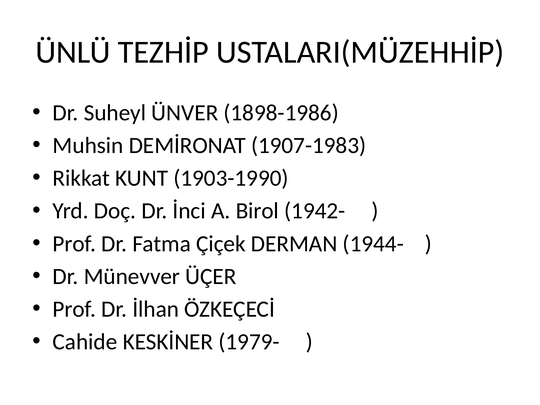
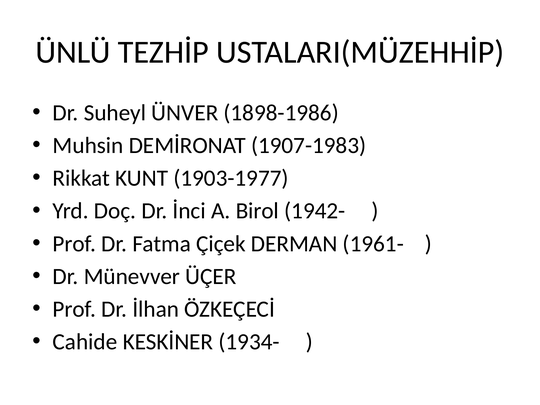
1903-1990: 1903-1990 -> 1903-1977
1944-: 1944- -> 1961-
1979-: 1979- -> 1934-
